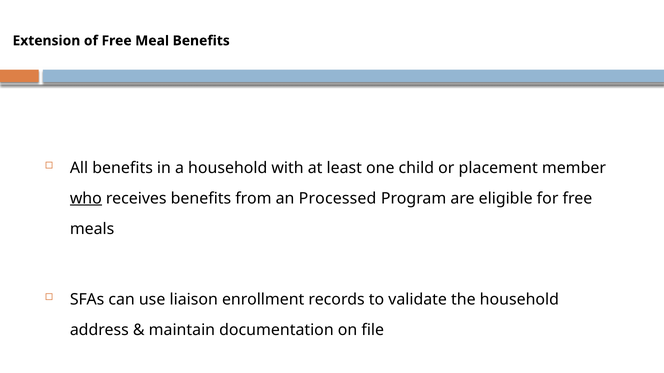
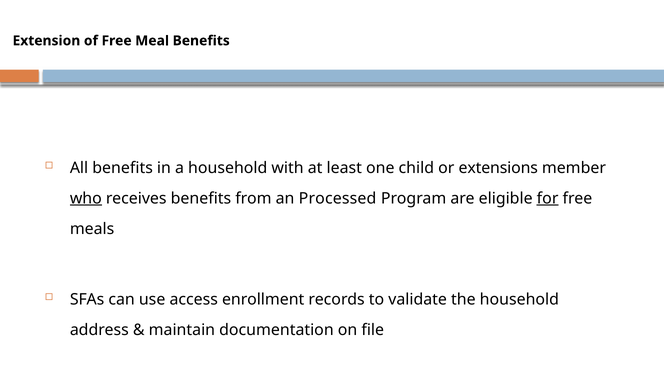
placement: placement -> extensions
for underline: none -> present
liaison: liaison -> access
